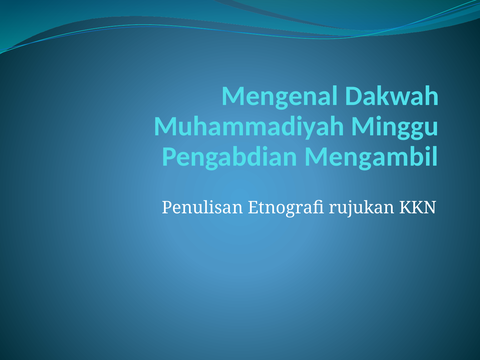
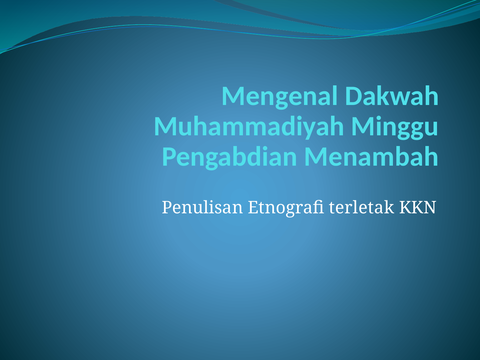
Mengambil: Mengambil -> Menambah
rujukan: rujukan -> terletak
